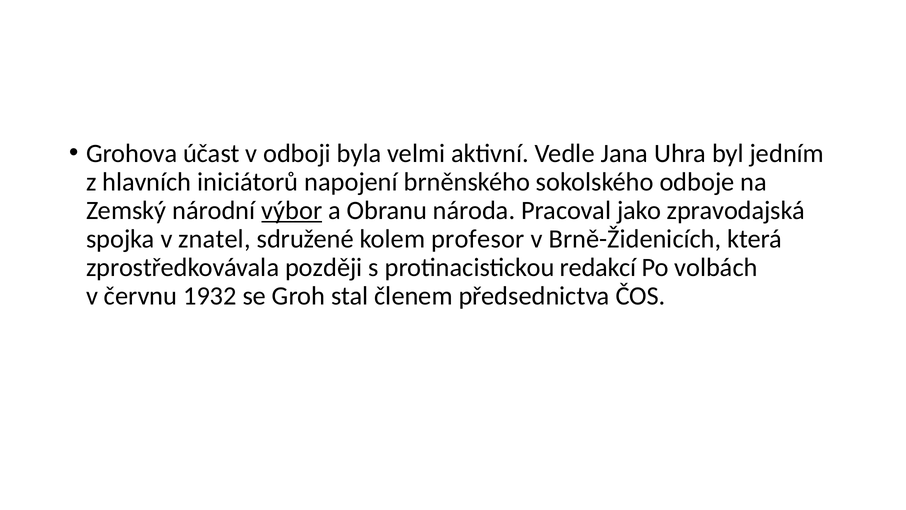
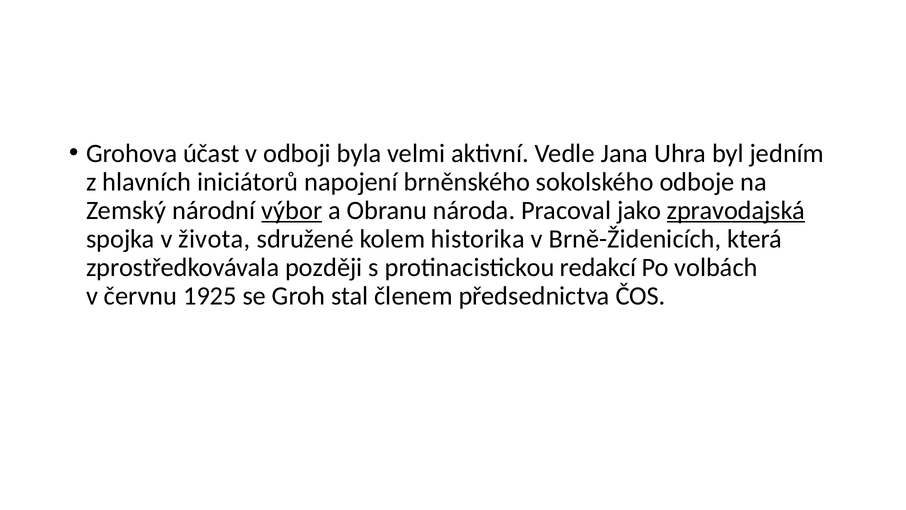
zpravodajská underline: none -> present
znatel: znatel -> života
profesor: profesor -> historika
1932: 1932 -> 1925
